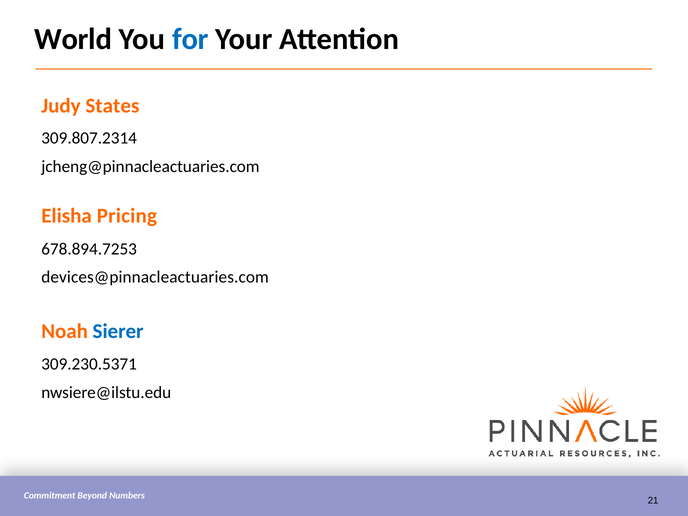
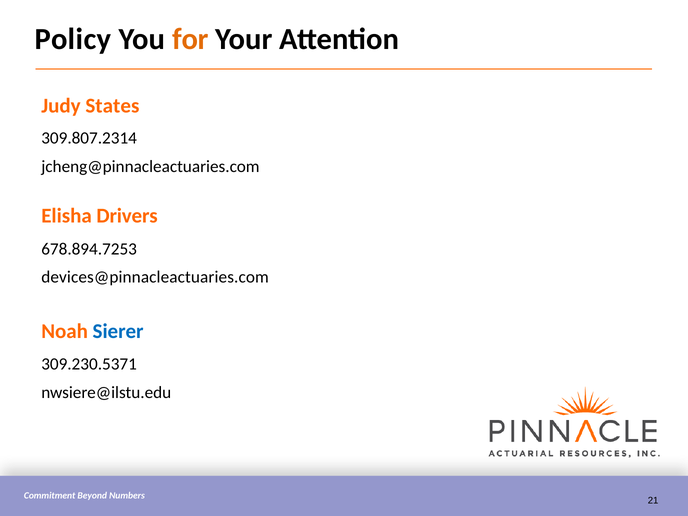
World: World -> Policy
for colour: blue -> orange
Pricing: Pricing -> Drivers
